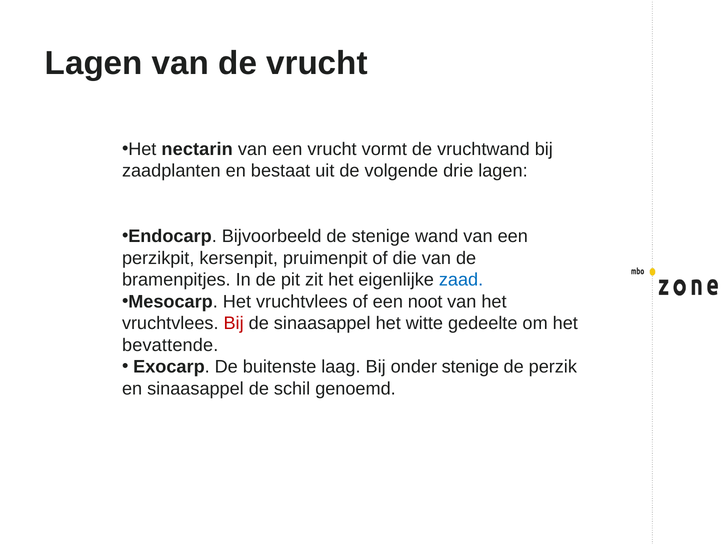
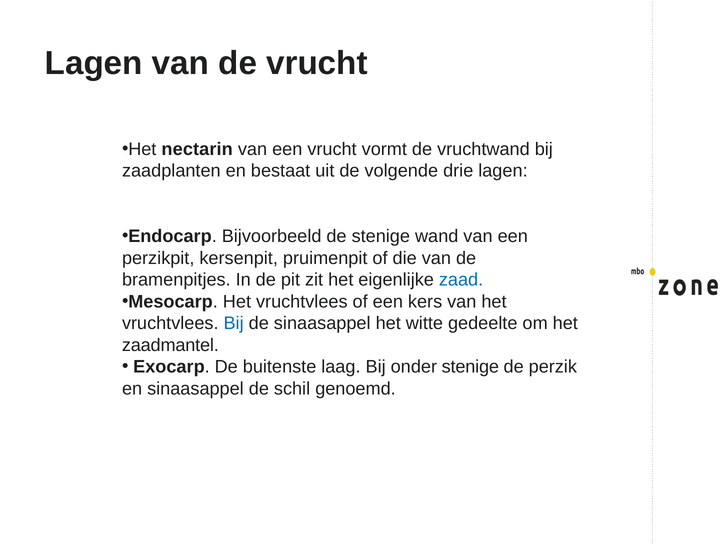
noot: noot -> kers
Bij at (234, 323) colour: red -> blue
bevattende: bevattende -> zaadmantel
